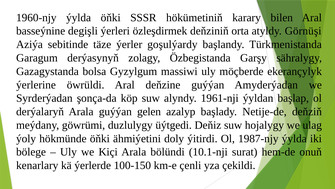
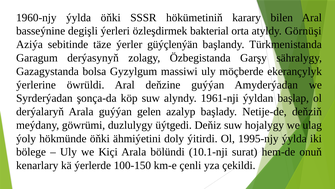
deňziniň: deňziniň -> bakterial
goşulýardy: goşulýardy -> güýçlenýän
1987-njy: 1987-njy -> 1995-njy
